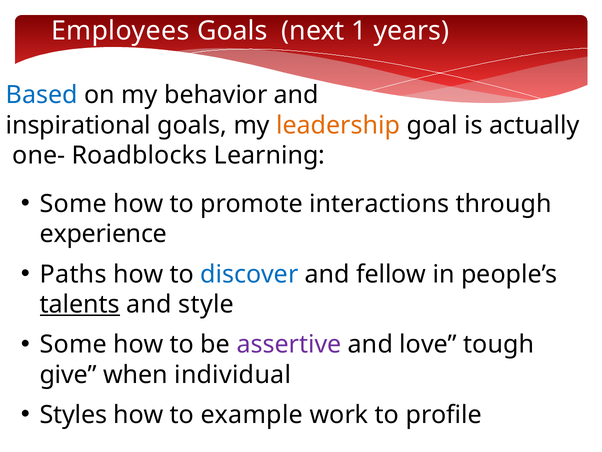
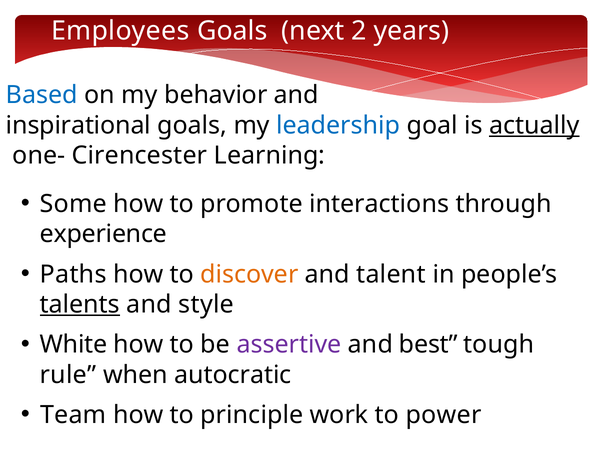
1: 1 -> 2
leadership colour: orange -> blue
actually underline: none -> present
Roadblocks: Roadblocks -> Cirencester
discover colour: blue -> orange
fellow: fellow -> talent
Some at (73, 344): Some -> White
love: love -> best
give: give -> rule
individual: individual -> autocratic
Styles: Styles -> Team
example: example -> principle
profile: profile -> power
